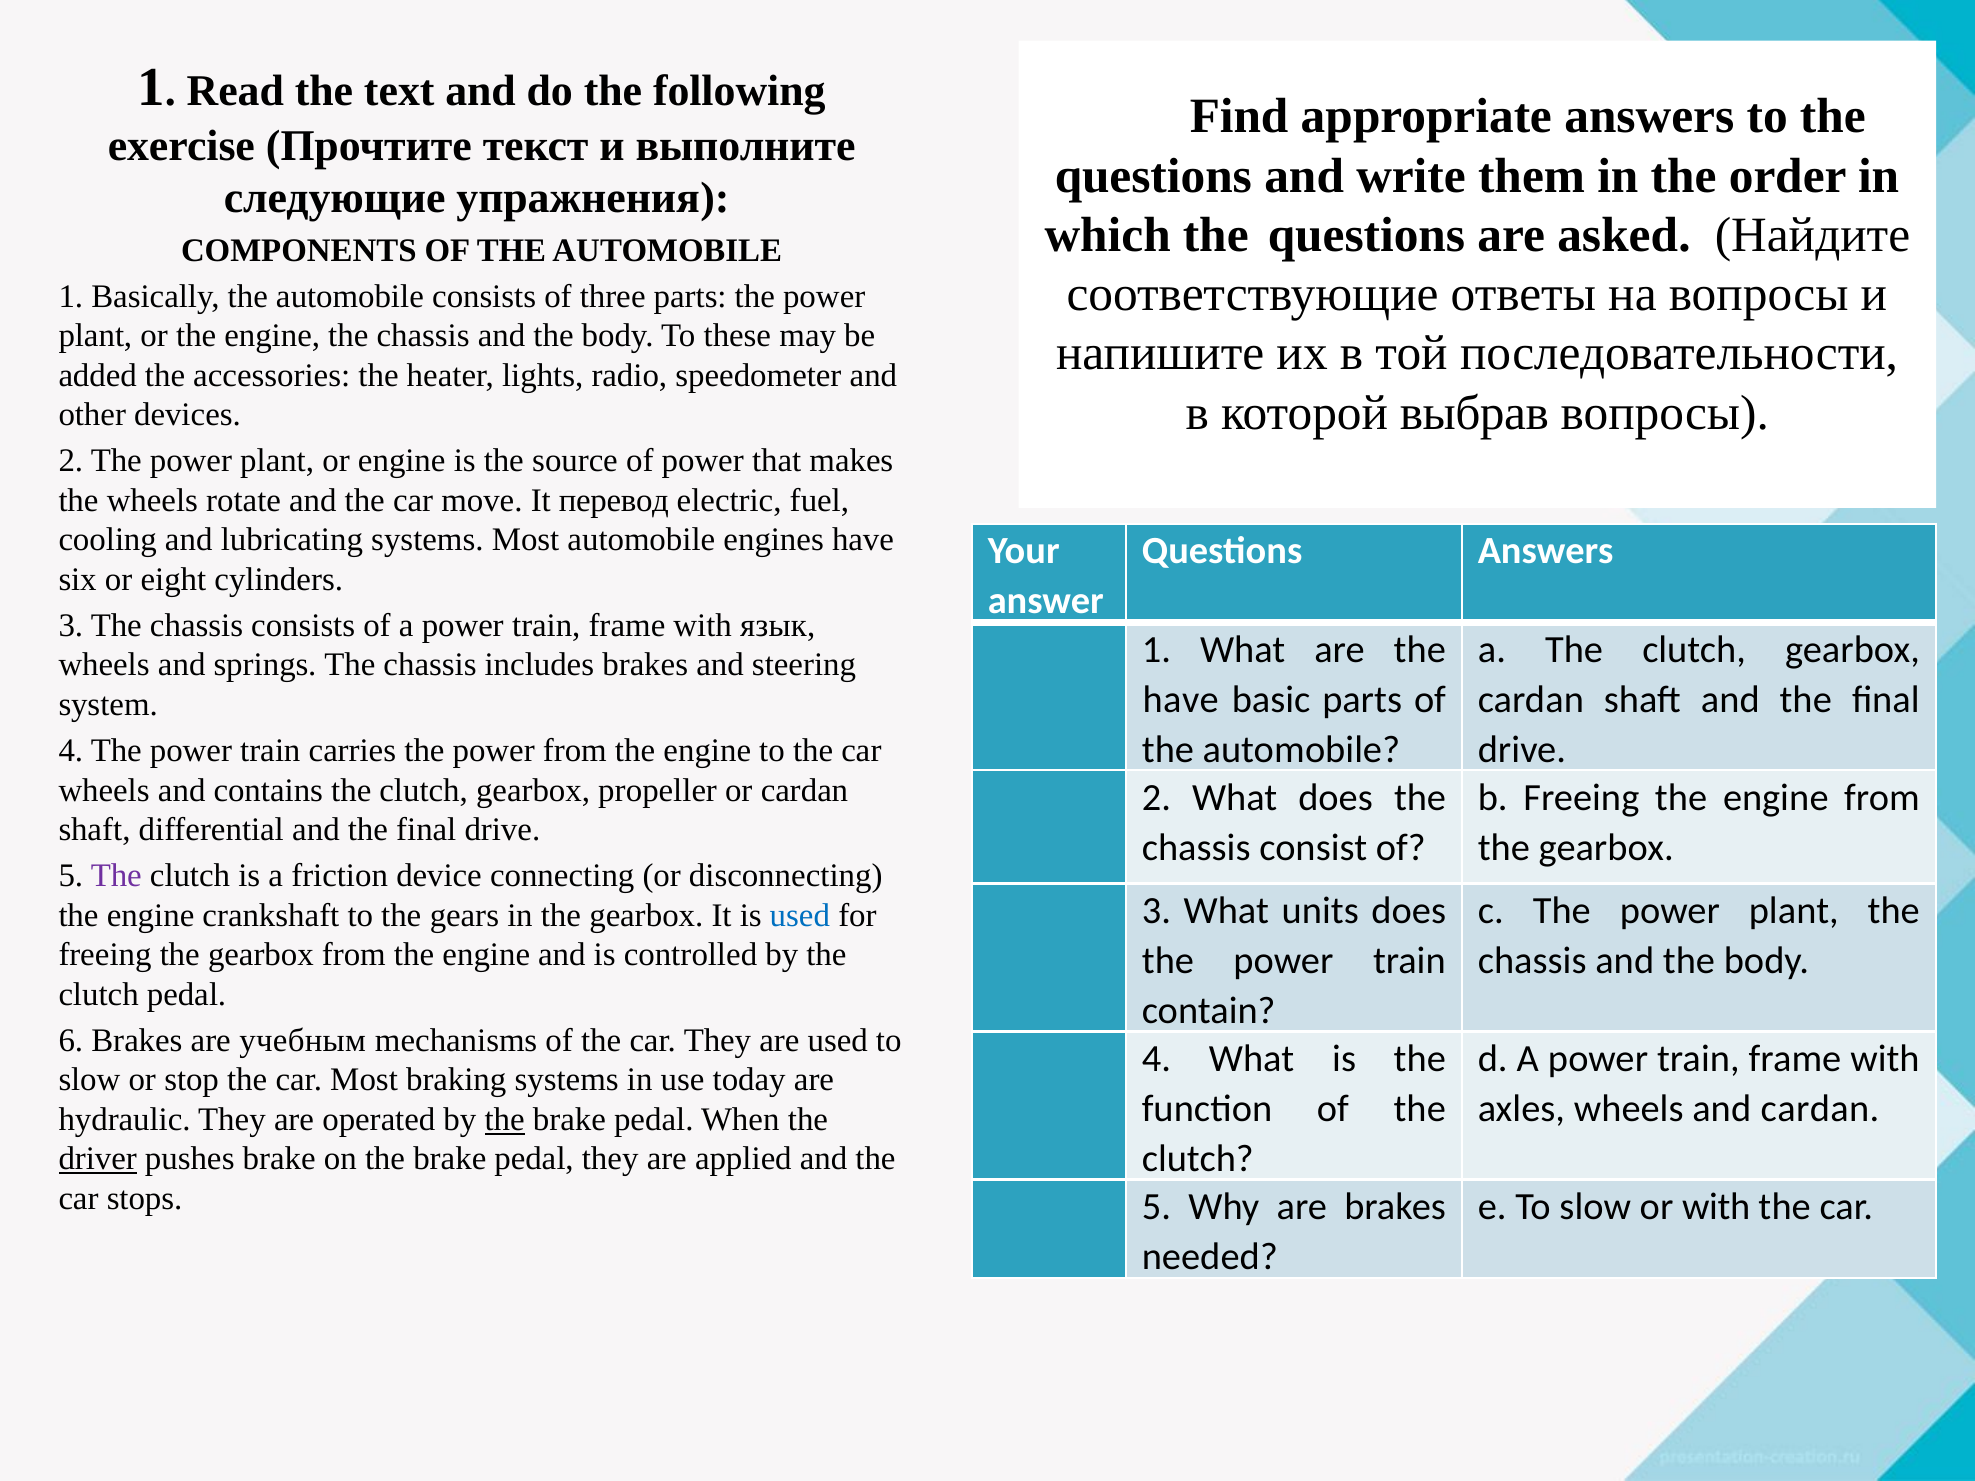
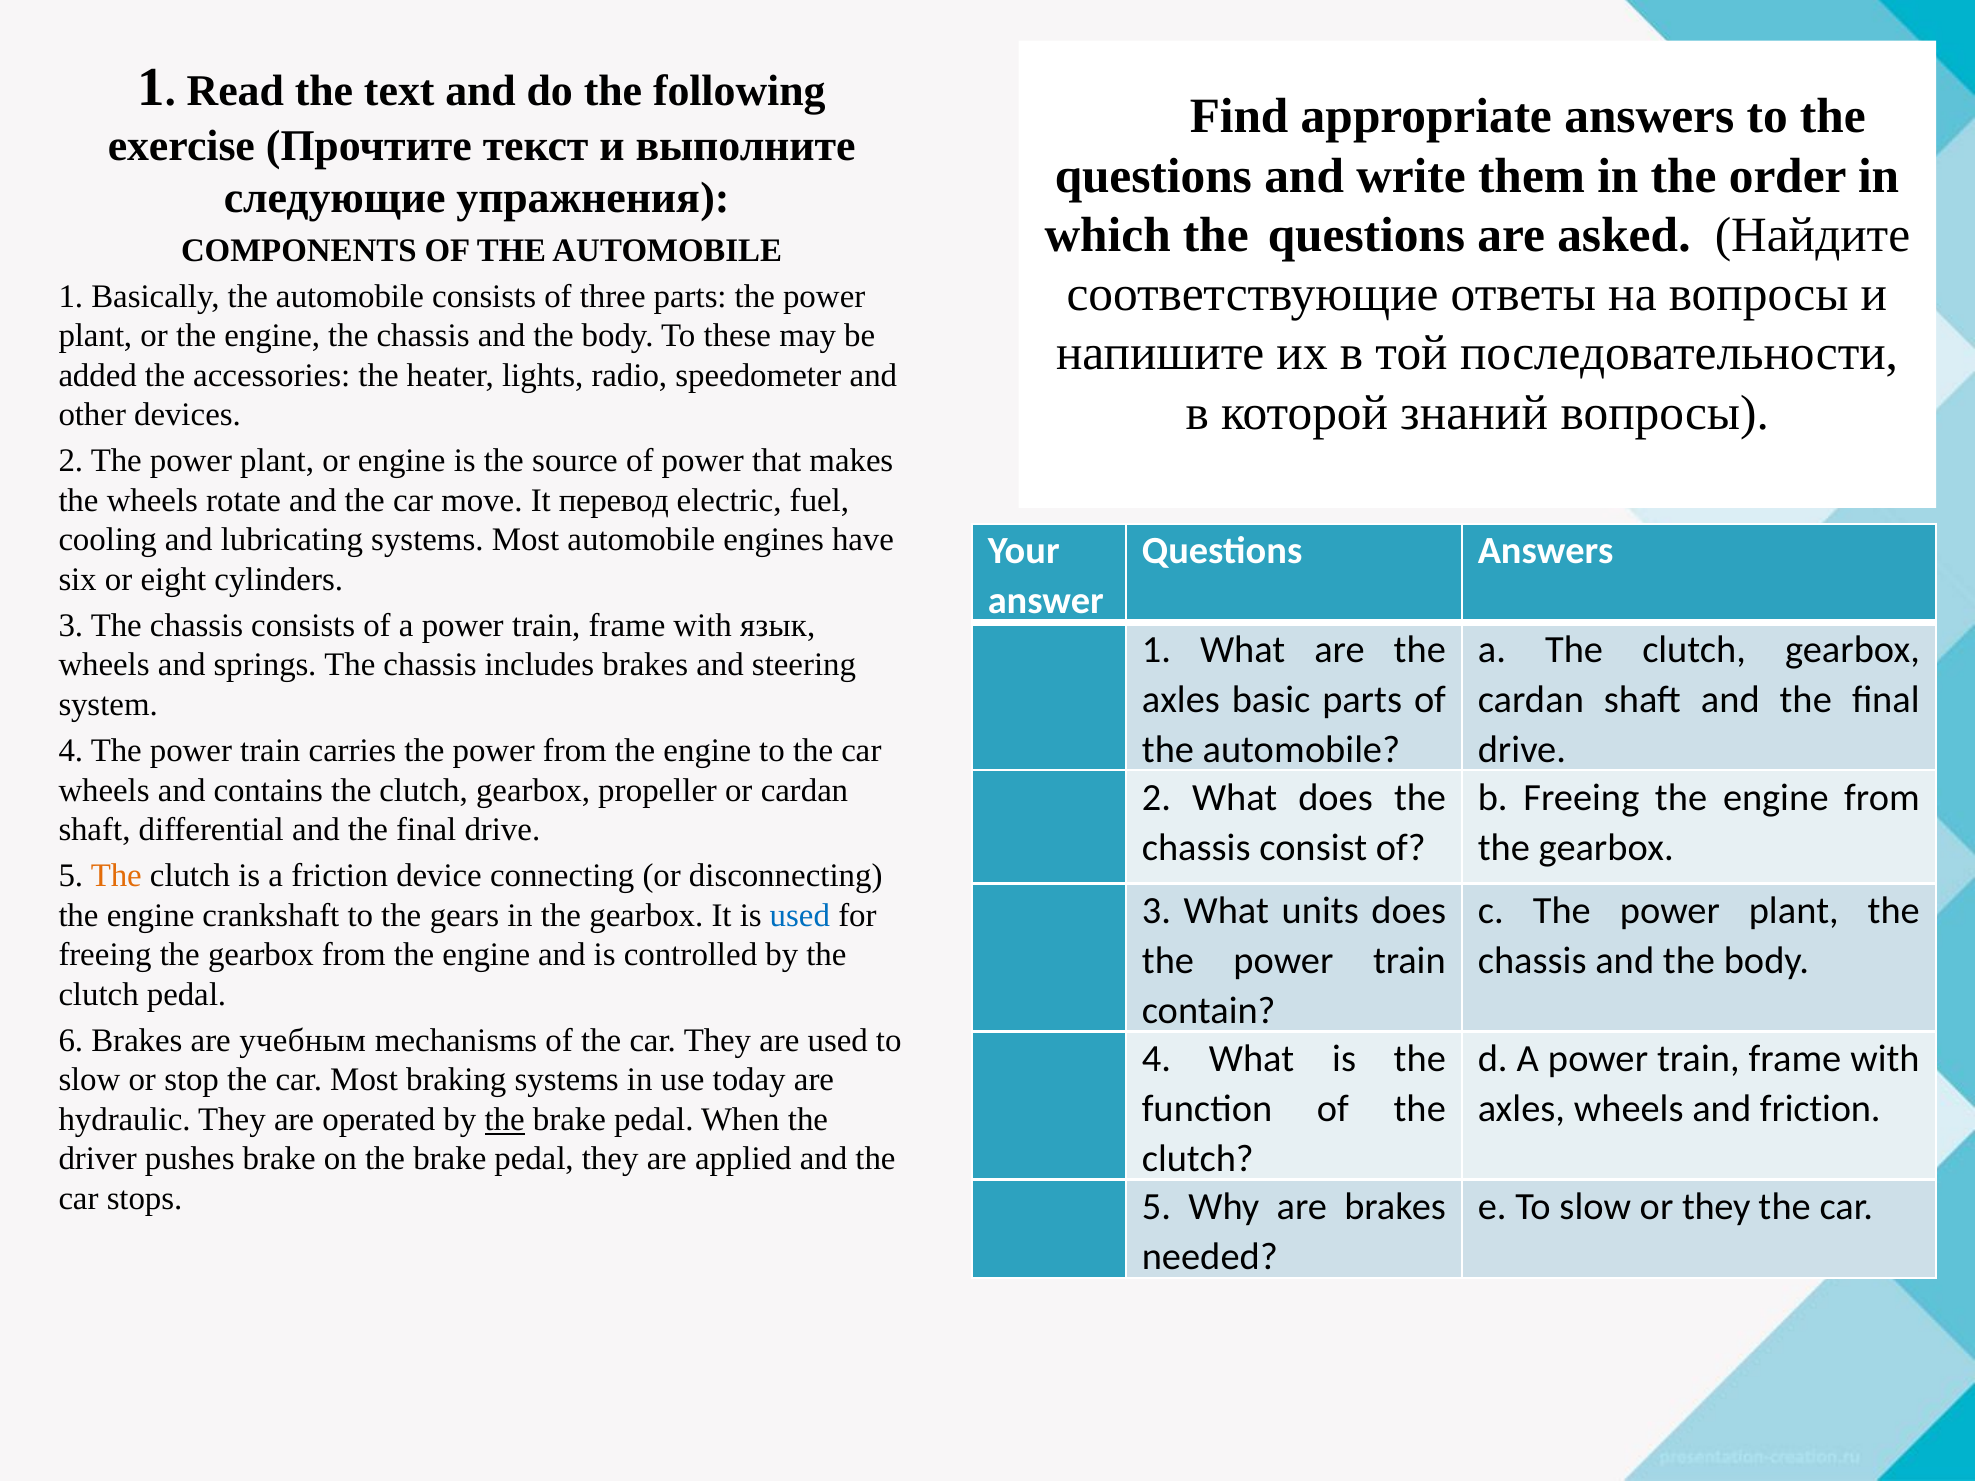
выбрав: выбрав -> знаний
have at (1181, 700): have -> axles
The at (116, 876) colour: purple -> orange
and cardan: cardan -> friction
driver underline: present -> none
or with: with -> they
